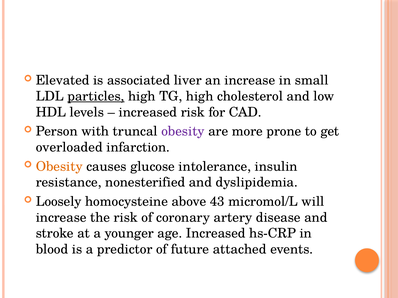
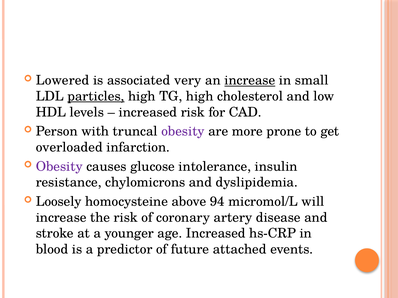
Elevated: Elevated -> Lowered
liver: liver -> very
increase at (250, 81) underline: none -> present
Obesity at (59, 167) colour: orange -> purple
nonesterified: nonesterified -> chylomicrons
43: 43 -> 94
